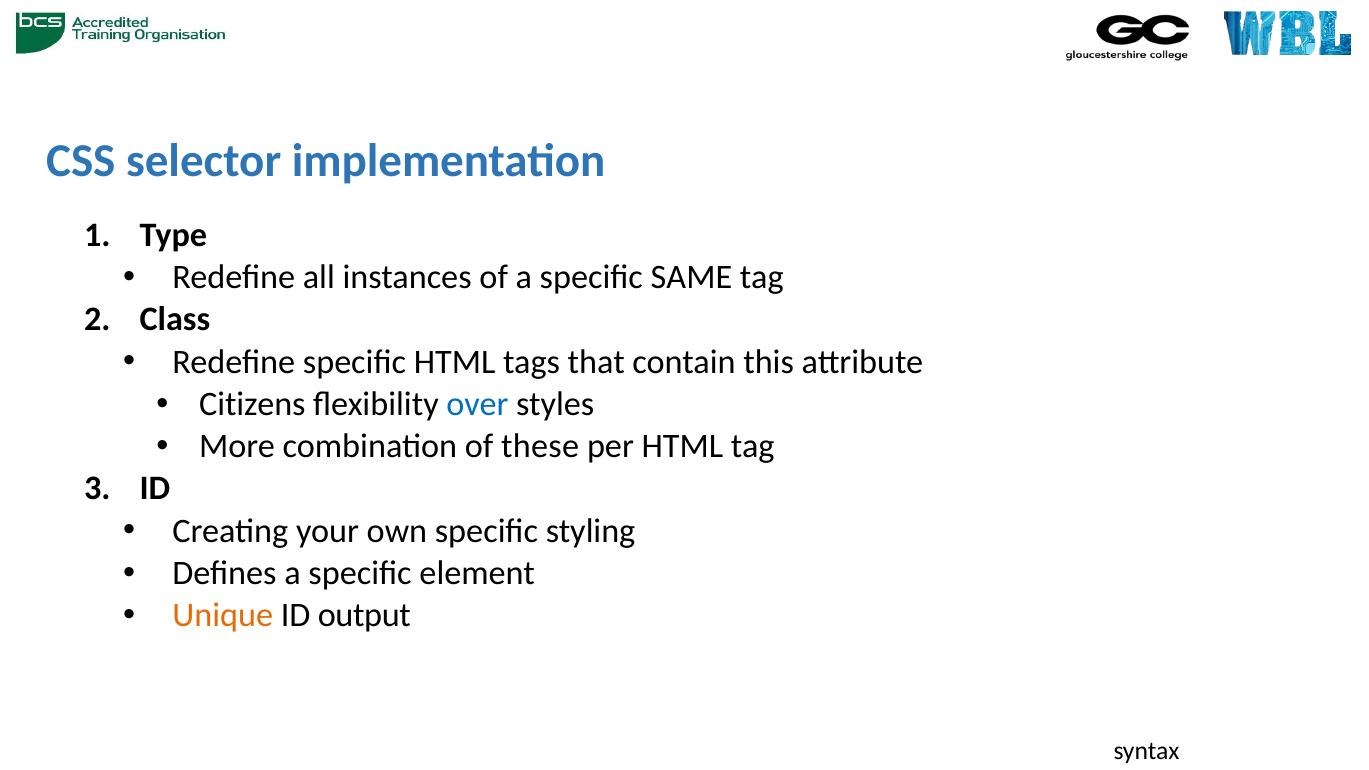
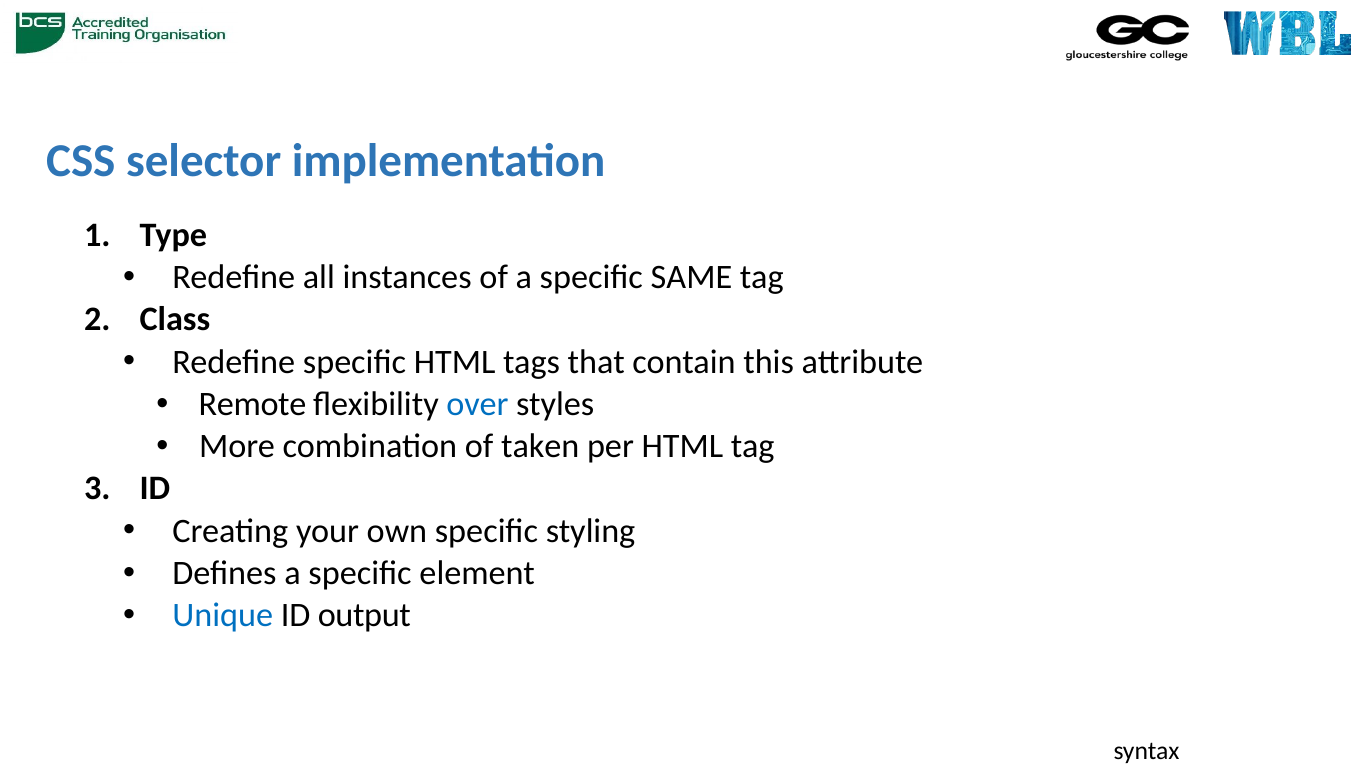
Citizens: Citizens -> Remote
these: these -> taken
Unique colour: orange -> blue
